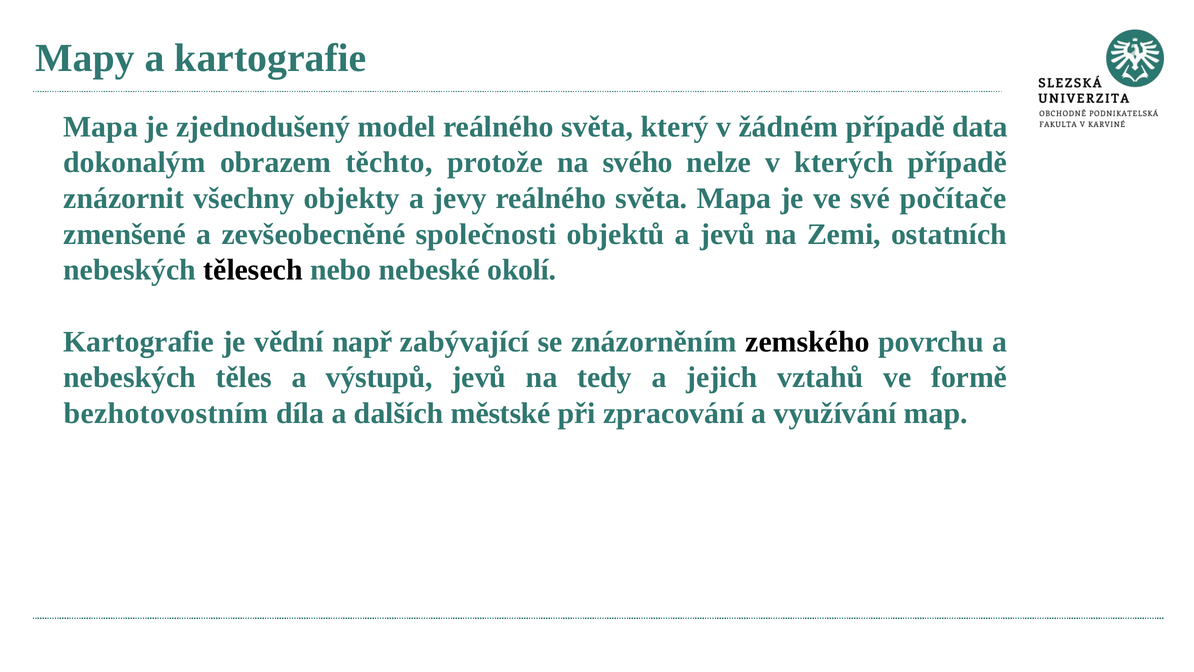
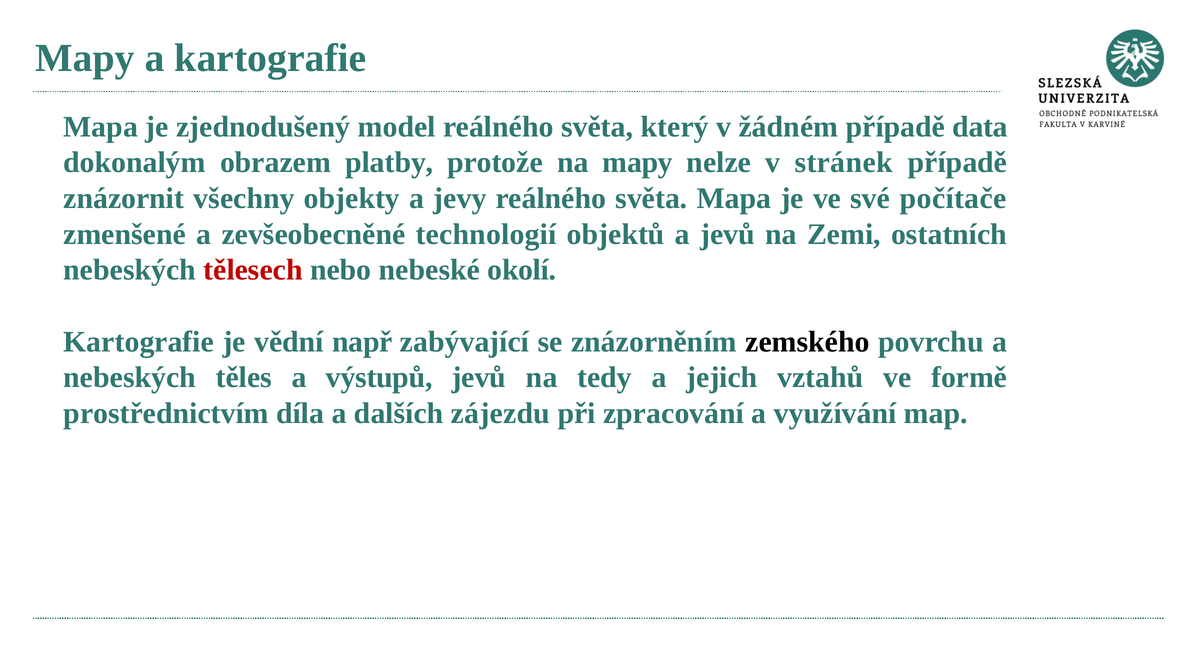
těchto: těchto -> platby
na svého: svého -> mapy
kterých: kterých -> stránek
společnosti: společnosti -> technologií
tělesech colour: black -> red
bezhotovostním: bezhotovostním -> prostřednictvím
městské: městské -> zájezdu
